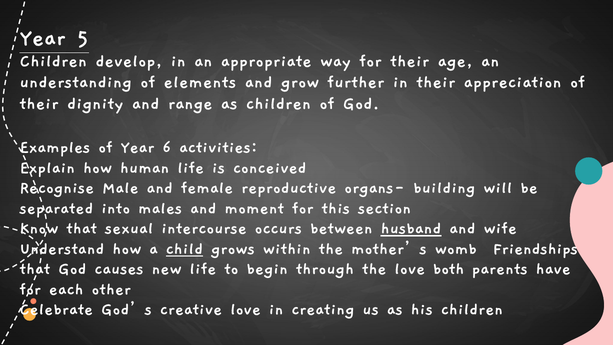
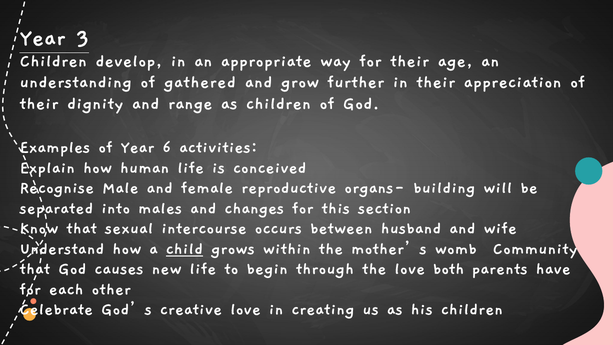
5: 5 -> 3
elements: elements -> gathered
moment: moment -> changes
husband underline: present -> none
Friendships: Friendships -> Community
